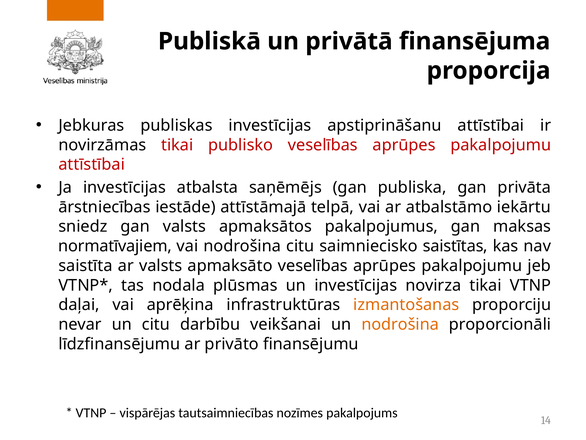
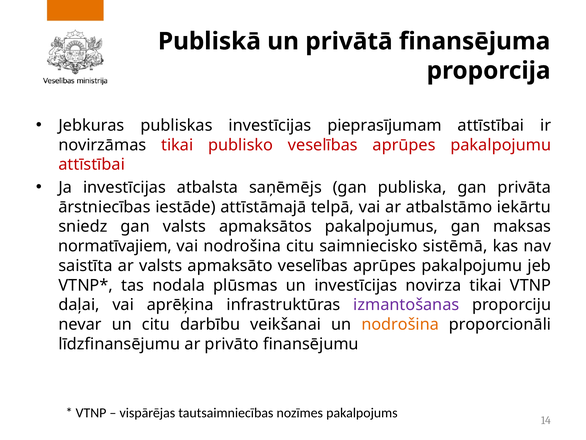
apstiprināšanu: apstiprināšanu -> pieprasījumam
saistītas: saistītas -> sistēmā
izmantošanas colour: orange -> purple
